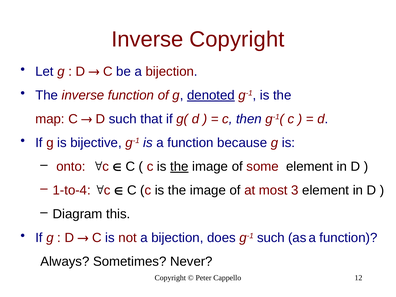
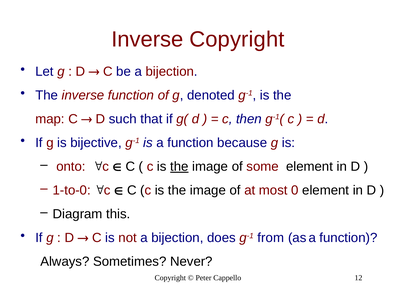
denoted underline: present -> none
1-to-4: 1-to-4 -> 1-to-0
3: 3 -> 0
g-1 such: such -> from
